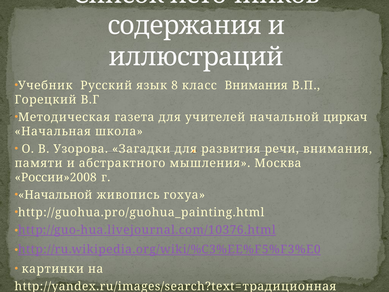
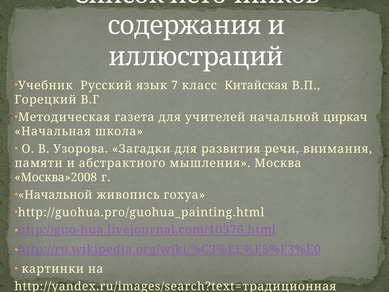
8: 8 -> 7
класс Внимания: Внимания -> Китайская
России»2008: России»2008 -> Москва»2008
